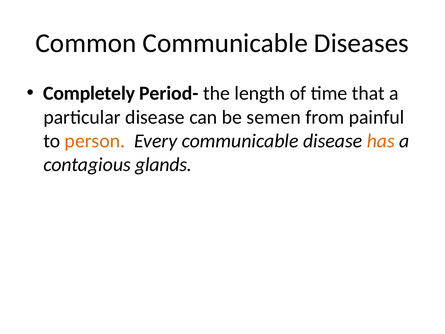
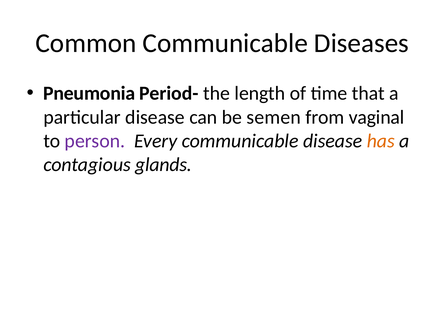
Completely: Completely -> Pneumonia
painful: painful -> vaginal
person colour: orange -> purple
